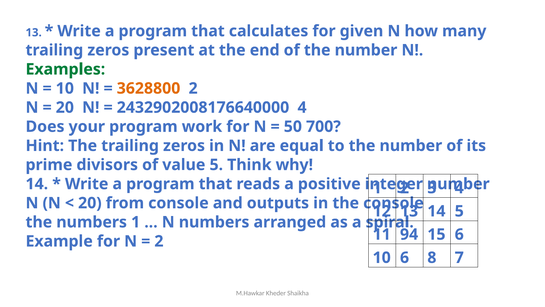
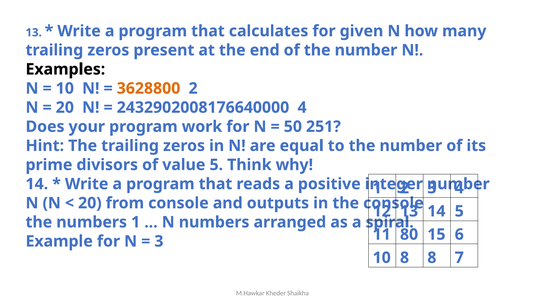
Examples colour: green -> black
700: 700 -> 251
94: 94 -> 80
2 at (159, 241): 2 -> 3
10 6: 6 -> 8
